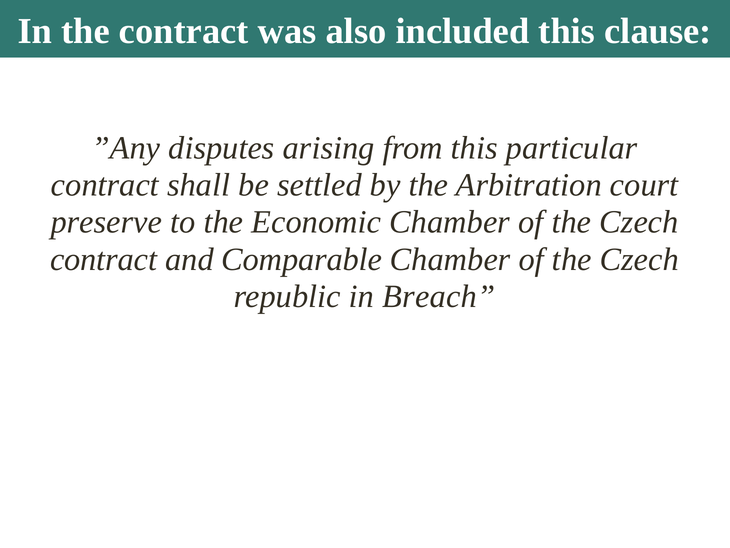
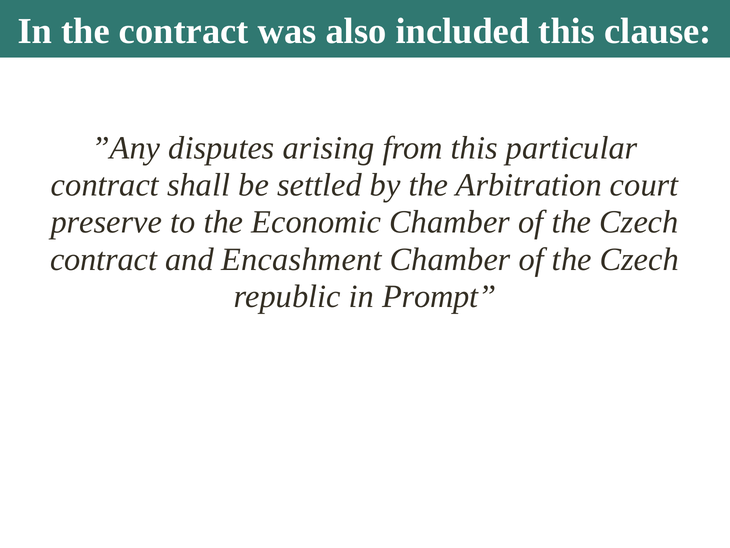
Comparable: Comparable -> Encashment
Breach: Breach -> Prompt
